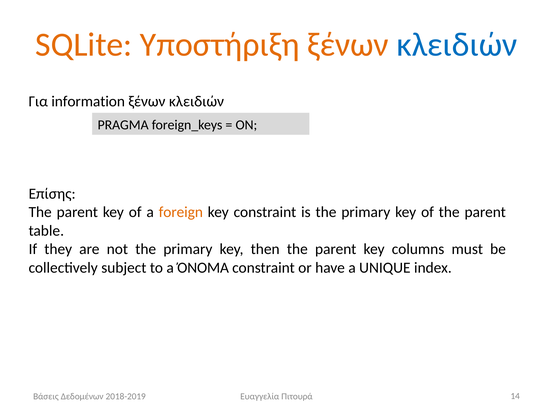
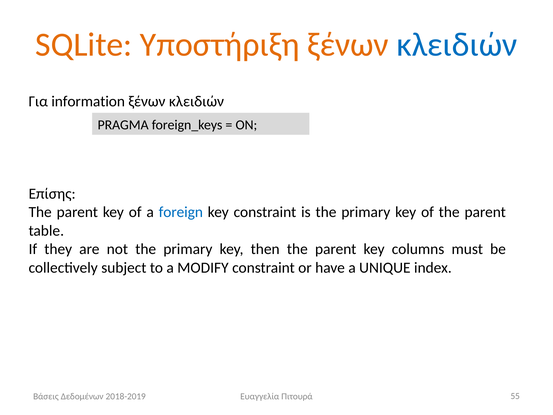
foreign colour: orange -> blue
ΌΝΟΜΑ: ΌΝΟΜΑ -> MODIFY
14: 14 -> 55
